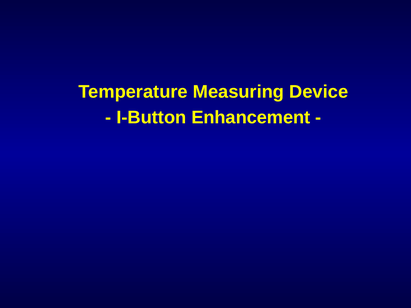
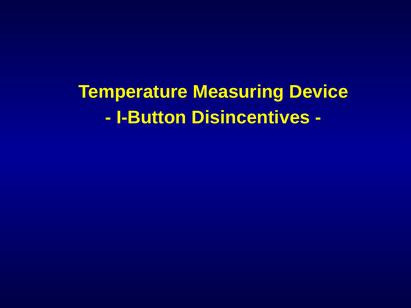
Enhancement: Enhancement -> Disincentives
